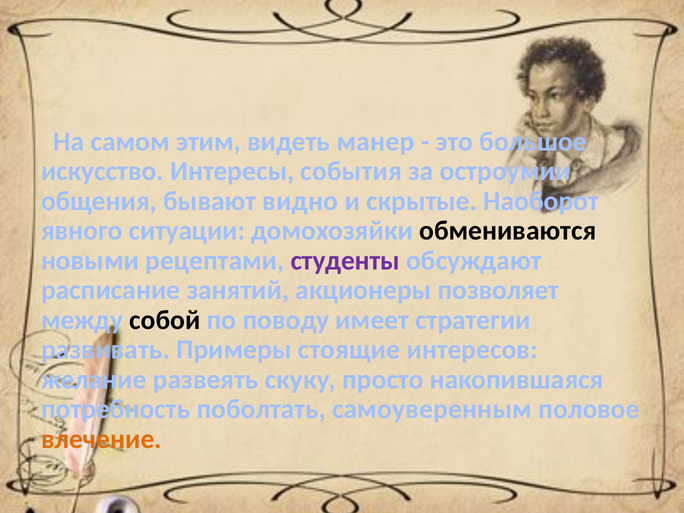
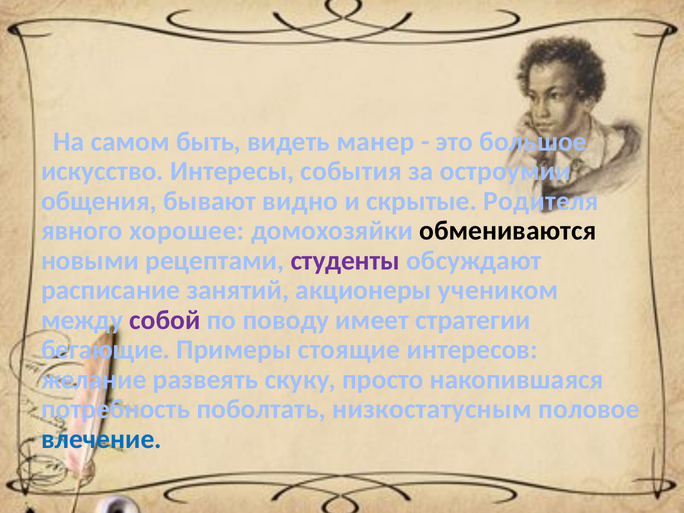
этим: этим -> быть
Наоборот: Наоборот -> Родителя
ситуации: ситуации -> хорошее
позволяет: позволяет -> учеником
собой colour: black -> purple
развивать: развивать -> бегающие
самоуверенным: самоуверенным -> низкостатусным
влечение colour: orange -> blue
